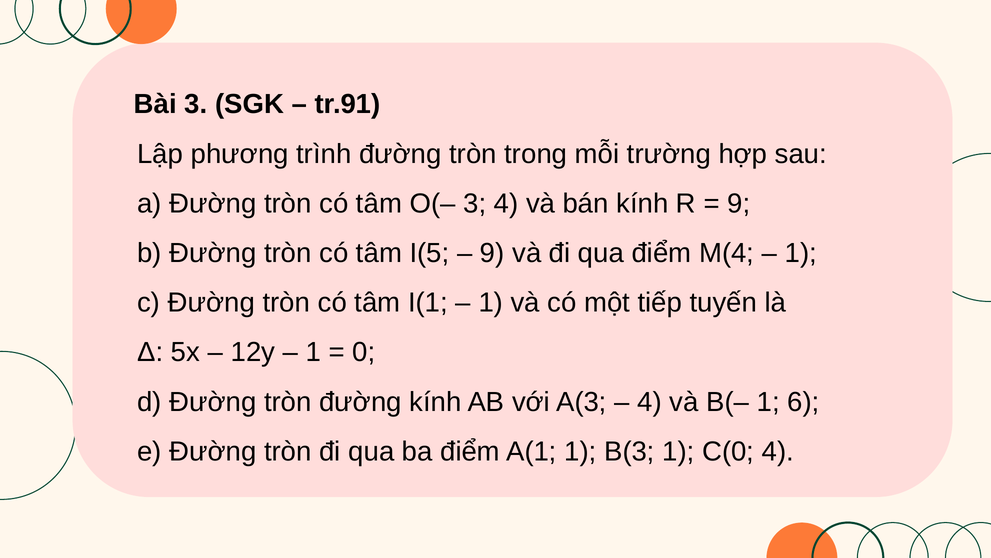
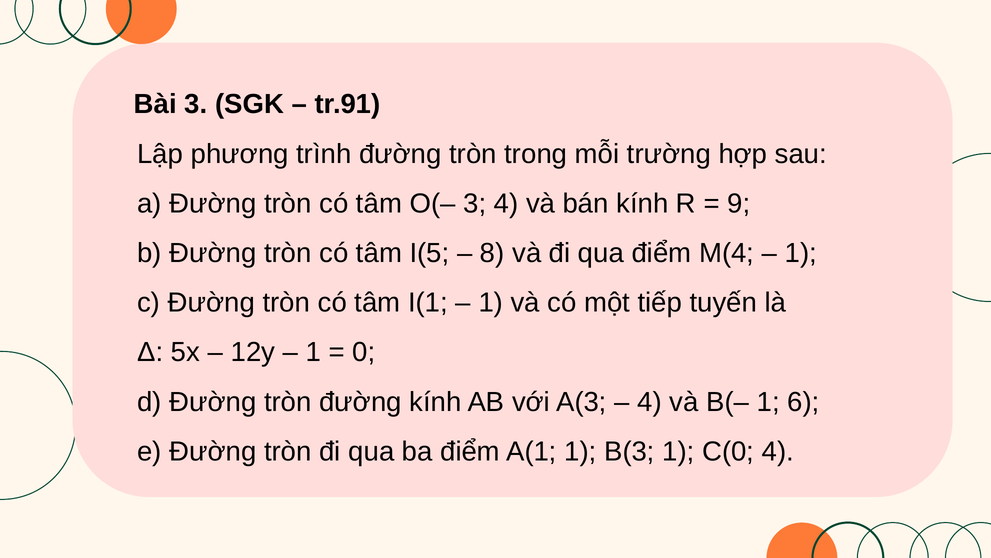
9 at (492, 253): 9 -> 8
